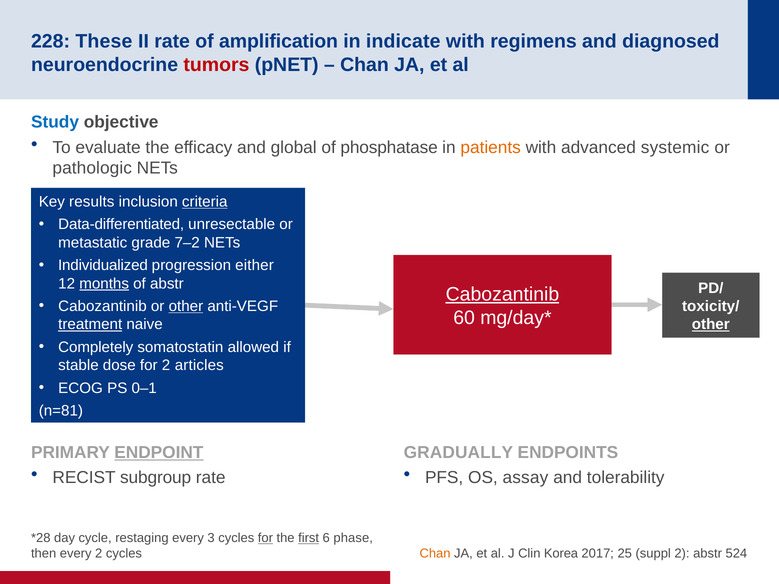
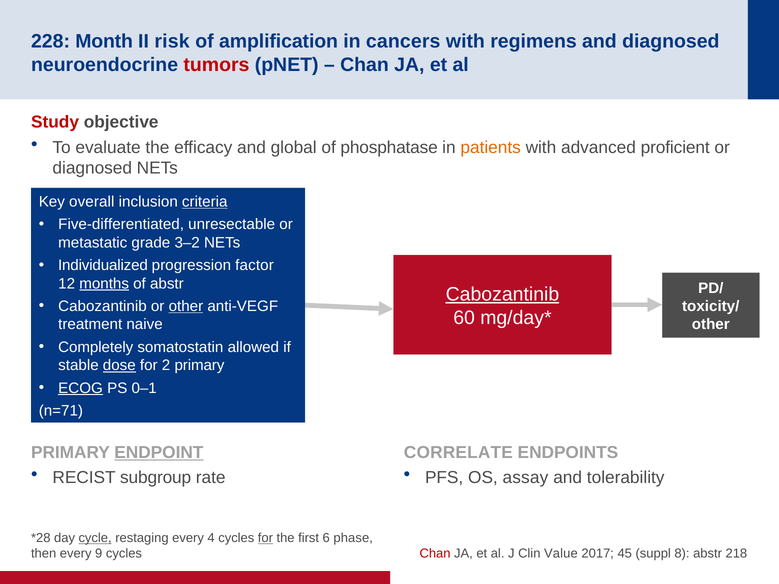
These: These -> Month
II rate: rate -> risk
indicate: indicate -> cancers
Study colour: blue -> red
systemic: systemic -> proficient
pathologic at (92, 168): pathologic -> diagnosed
results: results -> overall
Data-differentiated: Data-differentiated -> Five-differentiated
7–2: 7–2 -> 3–2
either: either -> factor
treatment underline: present -> none
other at (711, 325) underline: present -> none
dose underline: none -> present
2 articles: articles -> primary
ECOG underline: none -> present
n=81: n=81 -> n=71
GRADUALLY: GRADUALLY -> CORRELATE
cycle underline: none -> present
3: 3 -> 4
first underline: present -> none
every 2: 2 -> 9
Chan at (435, 554) colour: orange -> red
Korea: Korea -> Value
25: 25 -> 45
suppl 2: 2 -> 8
524: 524 -> 218
